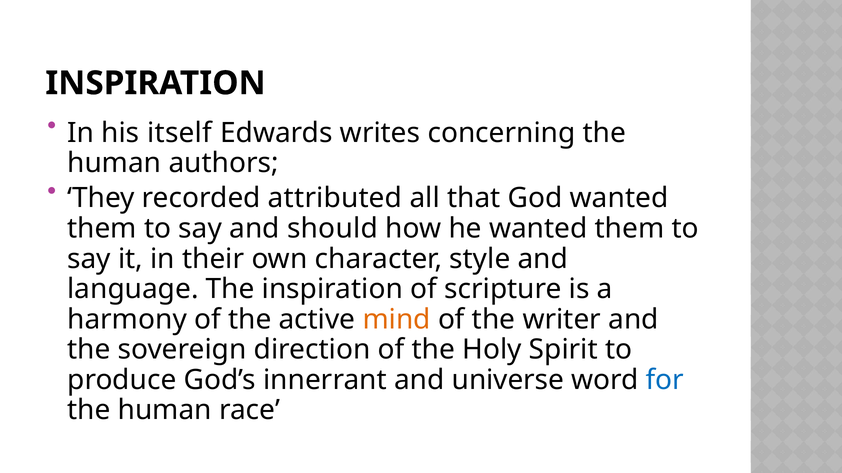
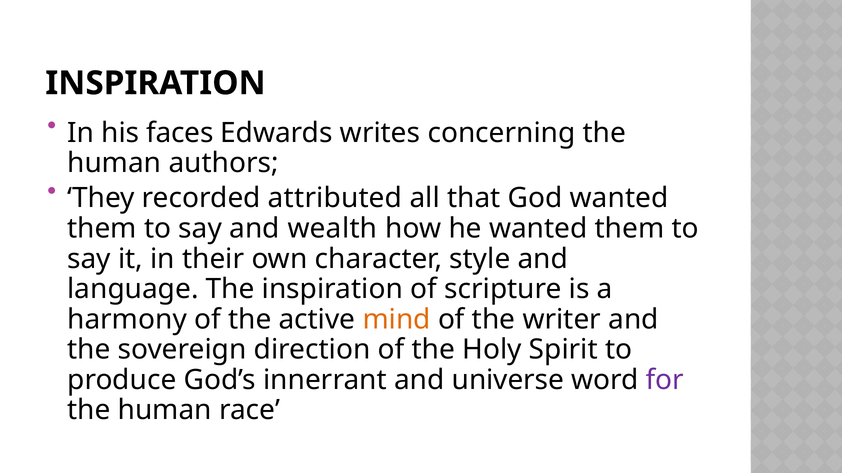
itself: itself -> faces
should: should -> wealth
for colour: blue -> purple
